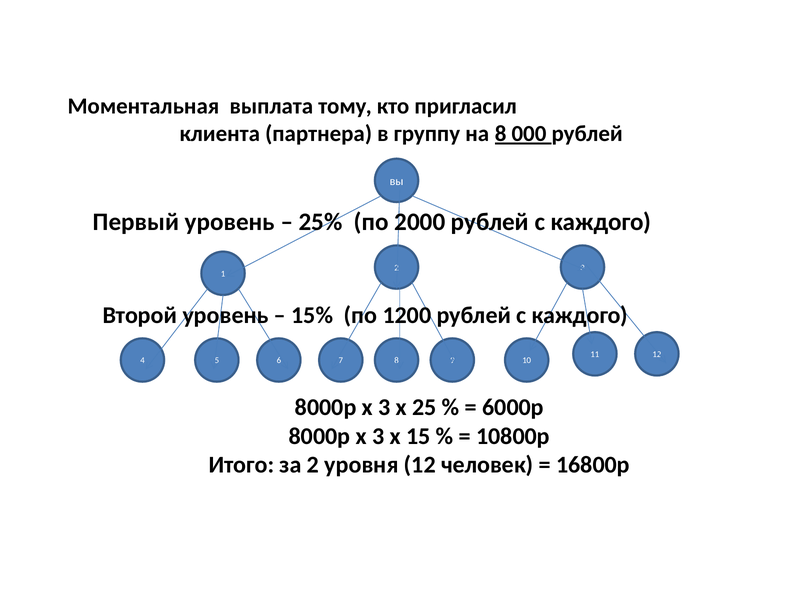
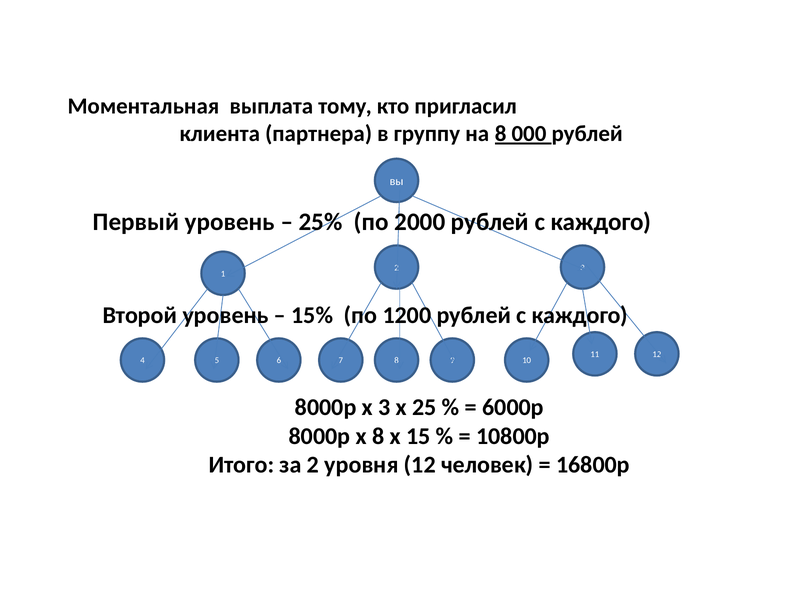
3 at (378, 436): 3 -> 8
